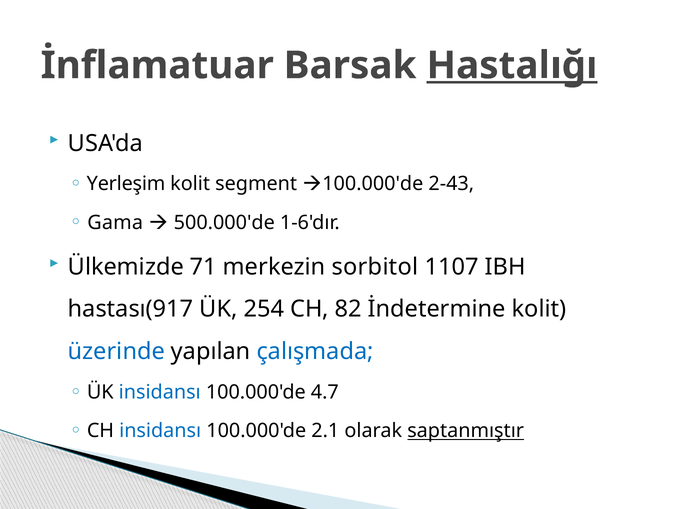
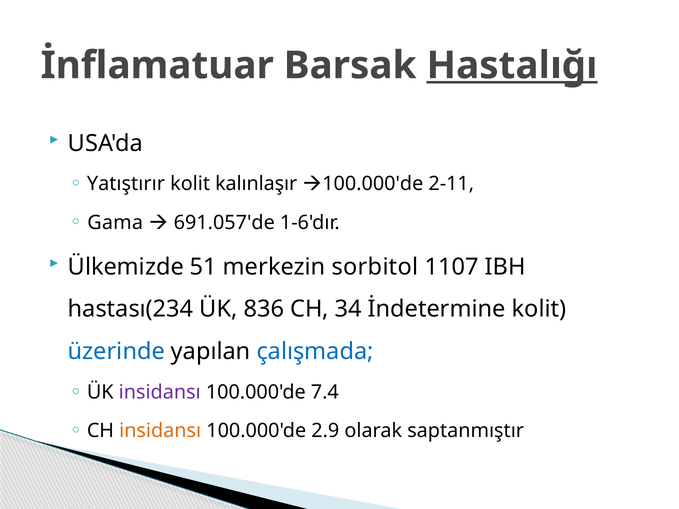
Yerleşim: Yerleşim -> Yatıştırır
segment: segment -> kalınlaşır
2-43: 2-43 -> 2-11
500.000'de: 500.000'de -> 691.057'de
71: 71 -> 51
hastası(917: hastası(917 -> hastası(234
254: 254 -> 836
82: 82 -> 34
insidansı at (160, 392) colour: blue -> purple
4.7: 4.7 -> 7.4
insidansı at (160, 431) colour: blue -> orange
2.1: 2.1 -> 2.9
saptanmıştır underline: present -> none
